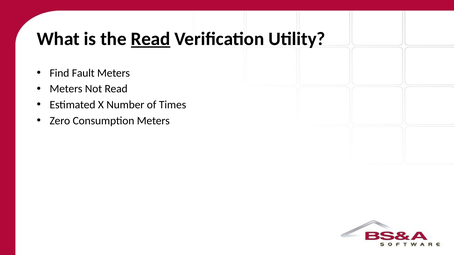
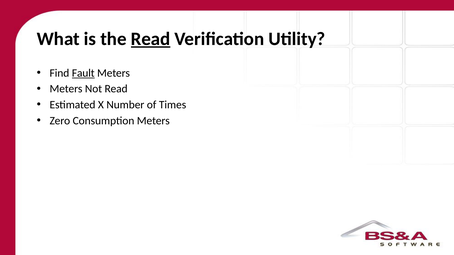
Fault underline: none -> present
